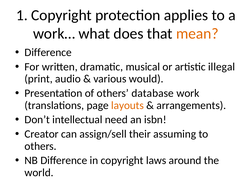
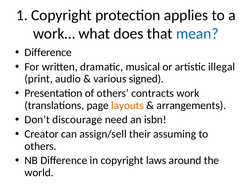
mean colour: orange -> blue
would: would -> signed
database: database -> contracts
intellectual: intellectual -> discourage
